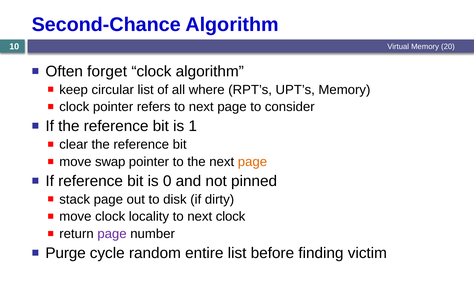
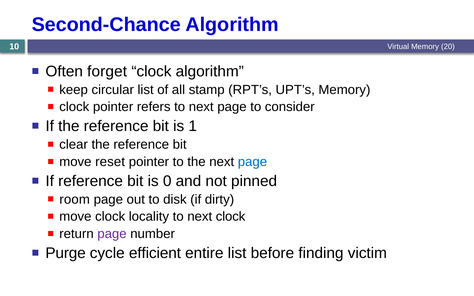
where: where -> stamp
swap: swap -> reset
page at (252, 162) colour: orange -> blue
stack: stack -> room
random: random -> efficient
